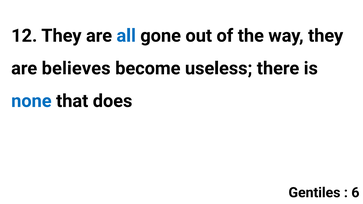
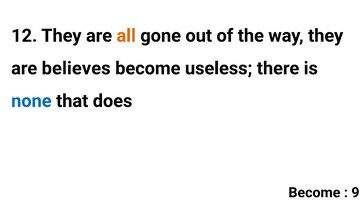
all colour: blue -> orange
Gentiles at (314, 193): Gentiles -> Become
6: 6 -> 9
